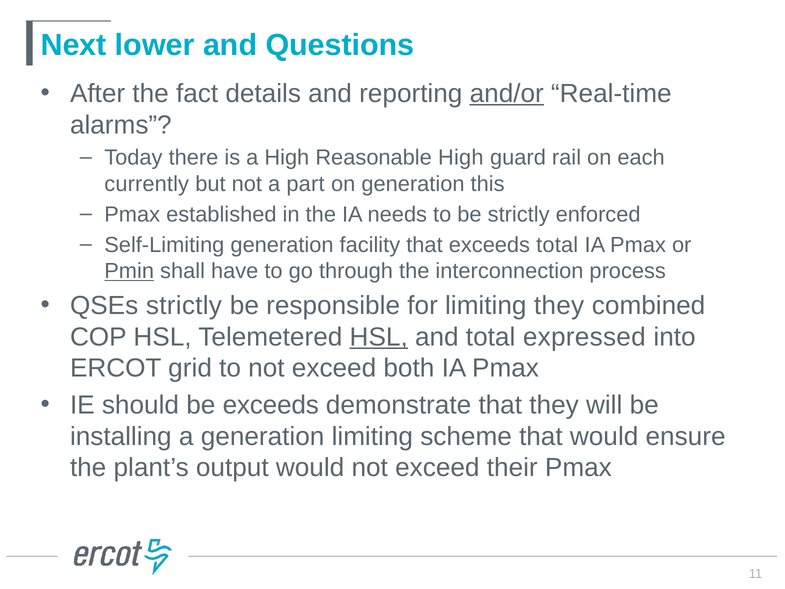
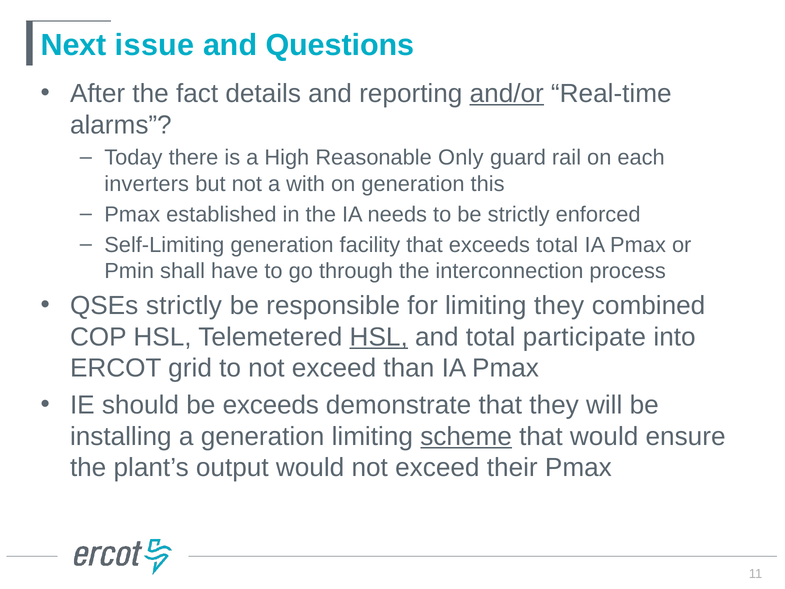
lower: lower -> issue
Reasonable High: High -> Only
currently: currently -> inverters
part: part -> with
Pmin underline: present -> none
expressed: expressed -> participate
both: both -> than
scheme underline: none -> present
